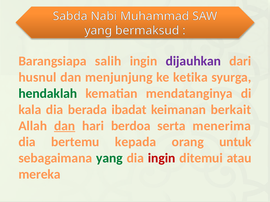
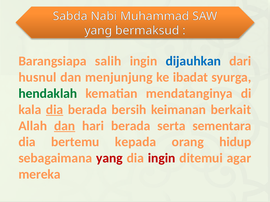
dijauhkan colour: purple -> blue
ketika: ketika -> ibadat
dia at (55, 110) underline: none -> present
ibadat: ibadat -> bersih
hari berdoa: berdoa -> berada
menerima: menerima -> sementara
untuk: untuk -> hidup
yang at (109, 158) colour: green -> red
atau: atau -> agar
